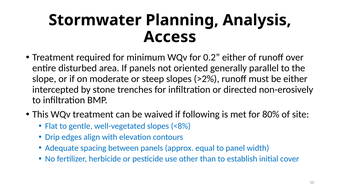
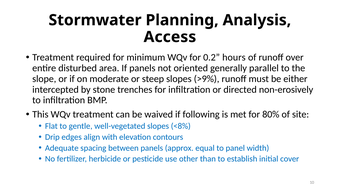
0.2 either: either -> hours
>2%: >2% -> >9%
